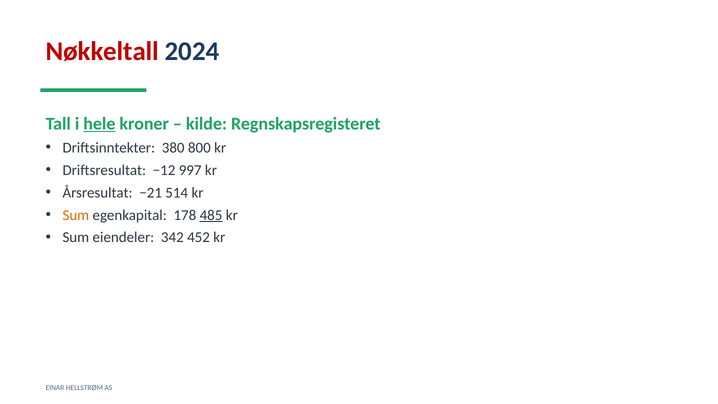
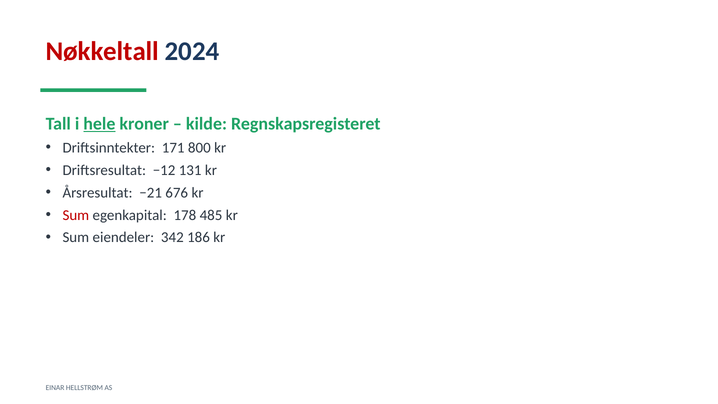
380: 380 -> 171
997: 997 -> 131
514: 514 -> 676
Sum at (76, 215) colour: orange -> red
485 underline: present -> none
452: 452 -> 186
